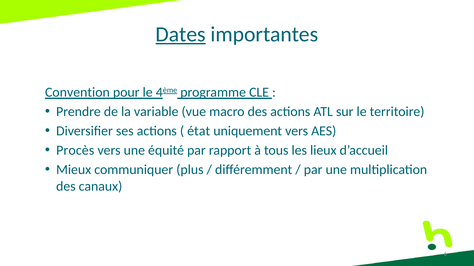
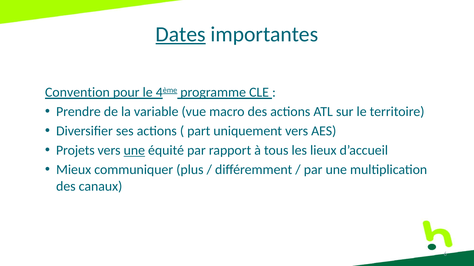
état: état -> part
Procès: Procès -> Projets
une at (134, 151) underline: none -> present
